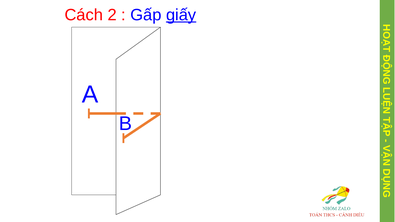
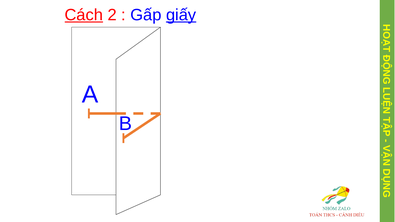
Cách underline: none -> present
